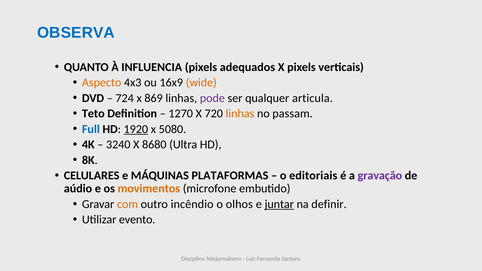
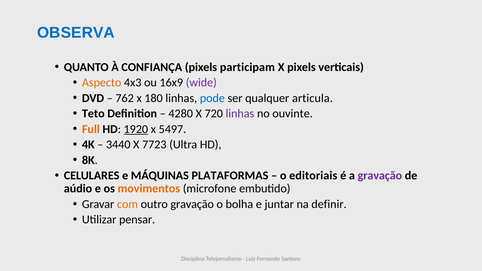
INFLUENCIA: INFLUENCIA -> CONFIANÇA
adequados: adequados -> participam
wide colour: orange -> purple
724: 724 -> 762
869: 869 -> 180
pode colour: purple -> blue
1270: 1270 -> 4280
linhas at (240, 114) colour: orange -> purple
passam: passam -> ouvinte
Full colour: blue -> orange
5080: 5080 -> 5497
3240: 3240 -> 3440
8680: 8680 -> 7723
outro incêndio: incêndio -> gravação
olhos: olhos -> bolha
juntar underline: present -> none
evento: evento -> pensar
